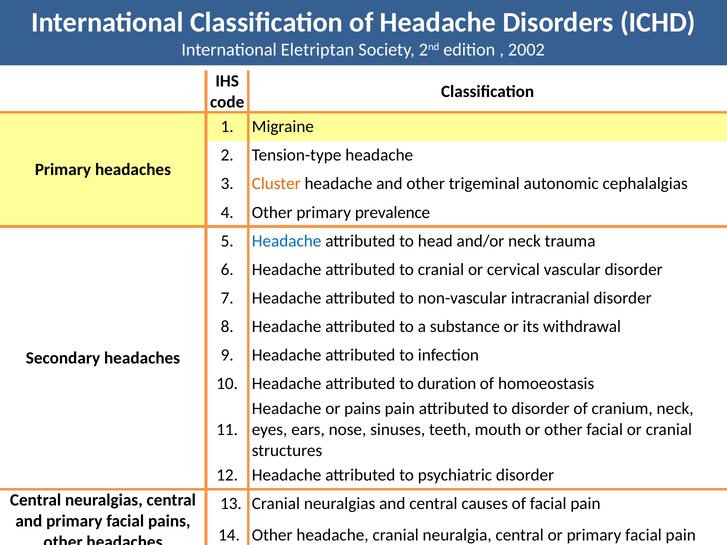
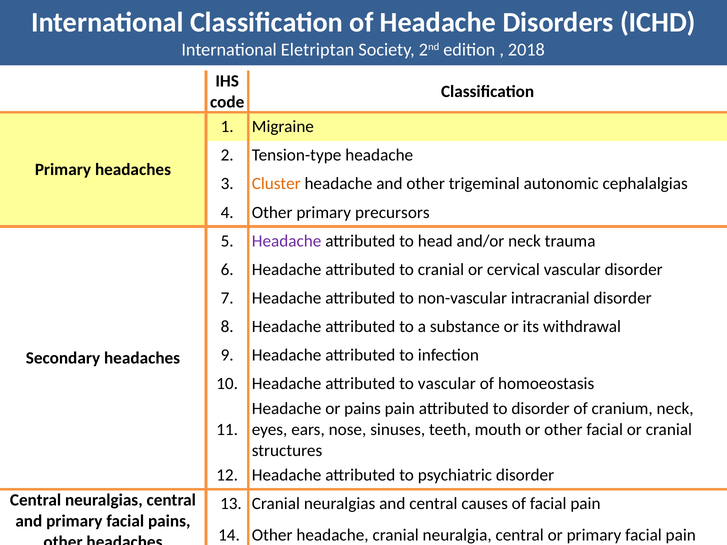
2002: 2002 -> 2018
prevalence: prevalence -> precursors
Headache at (287, 241) colour: blue -> purple
to duration: duration -> vascular
